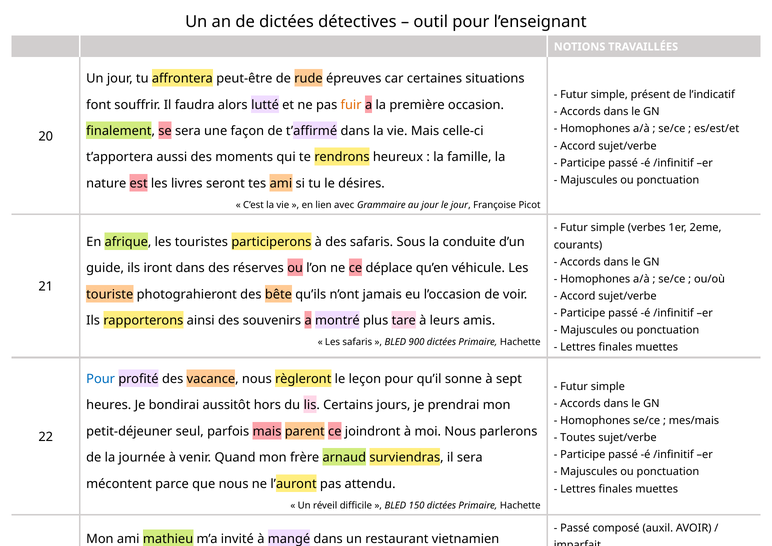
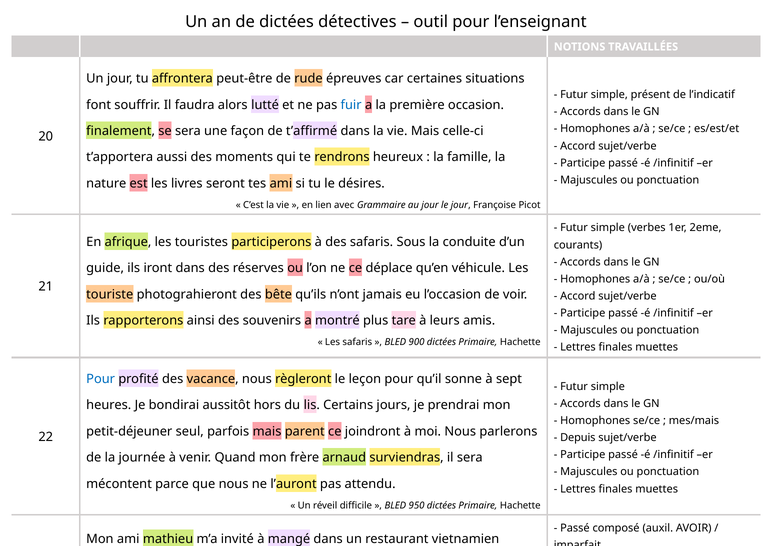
fuir colour: orange -> blue
Toutes: Toutes -> Depuis
150: 150 -> 950
